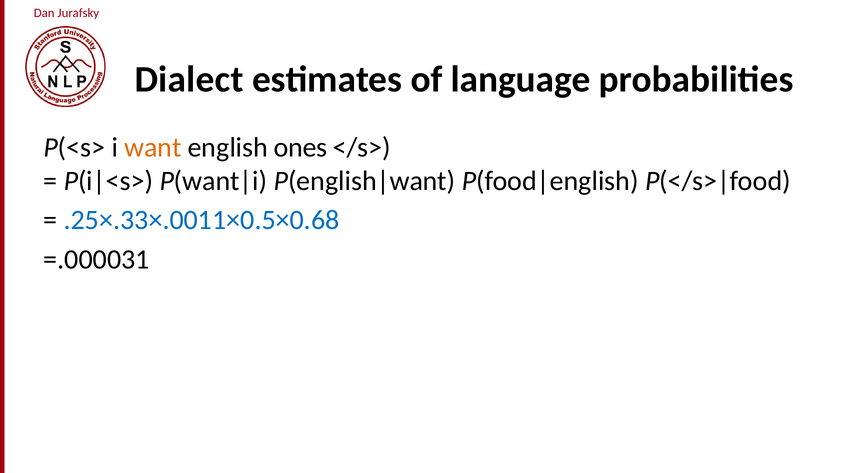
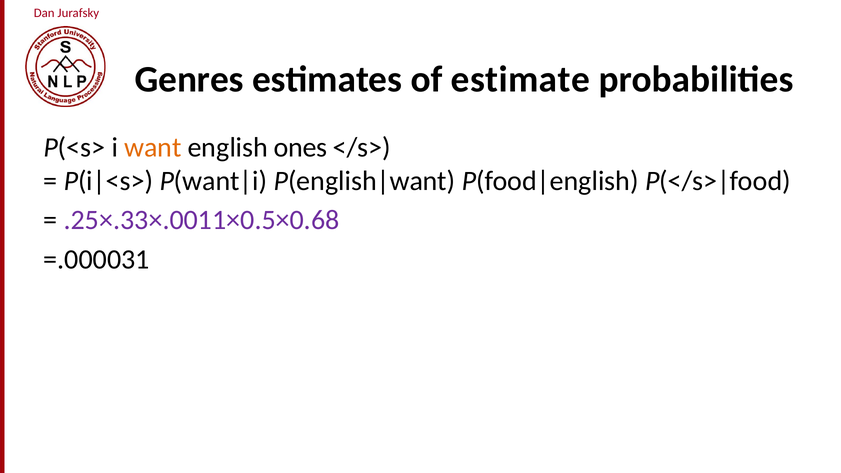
Dialect: Dialect -> Genres
language: language -> estimate
.25×.33×.0011×0.5×0.68 colour: blue -> purple
